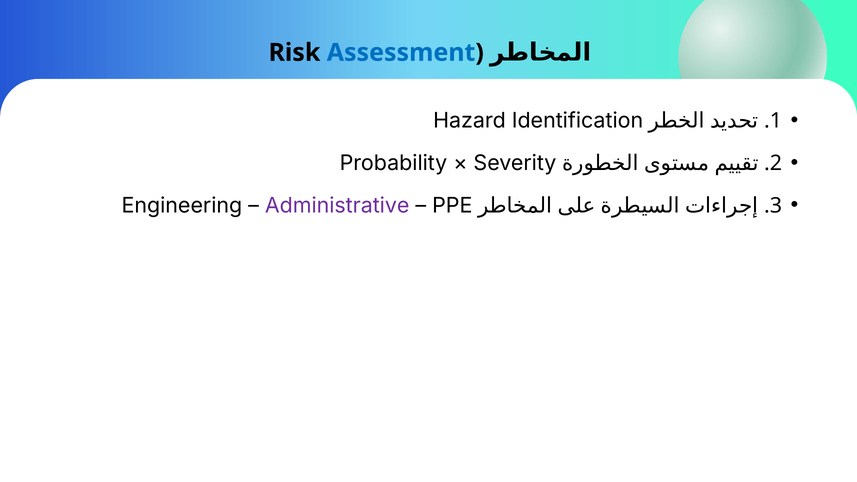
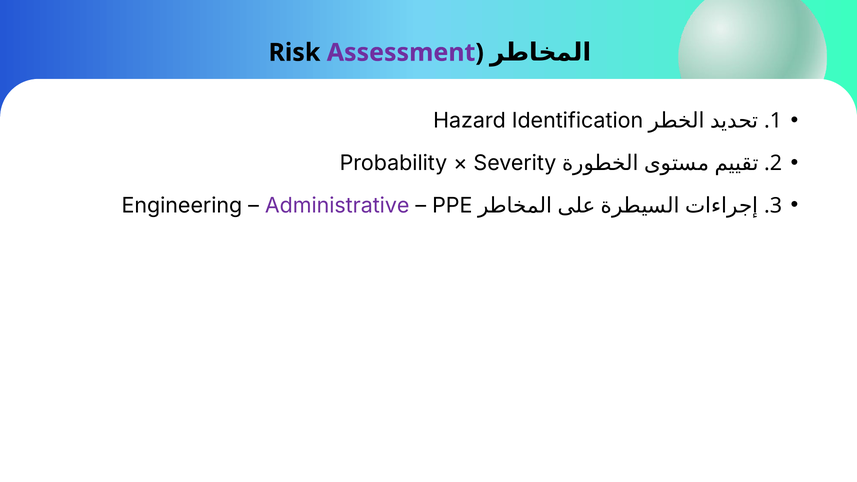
Assessment colour: blue -> purple
